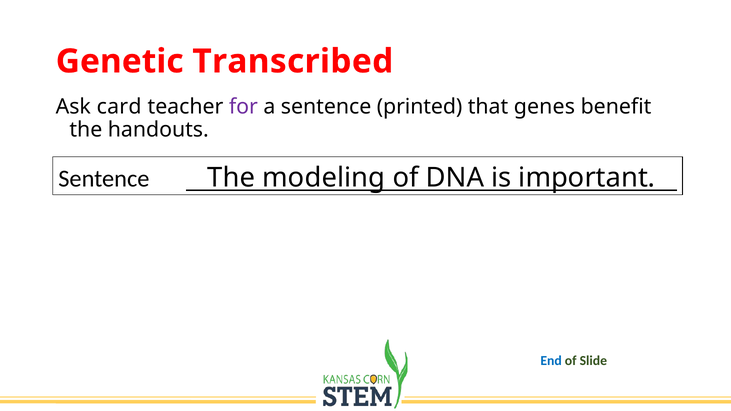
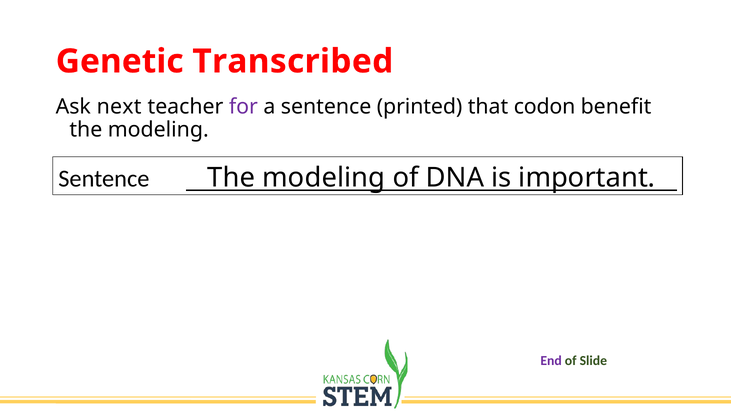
card: card -> next
genes: genes -> codon
handouts at (158, 130): handouts -> modeling
End colour: blue -> purple
